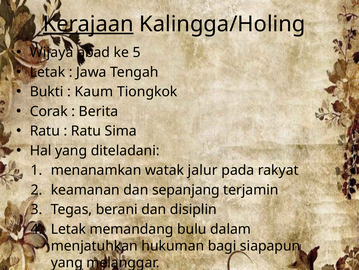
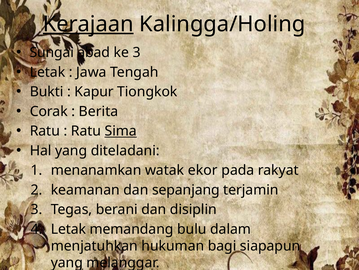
Wijaya: Wijaya -> Sungai
ke 5: 5 -> 3
Kaum: Kaum -> Kapur
Sima underline: none -> present
jalur: jalur -> ekor
